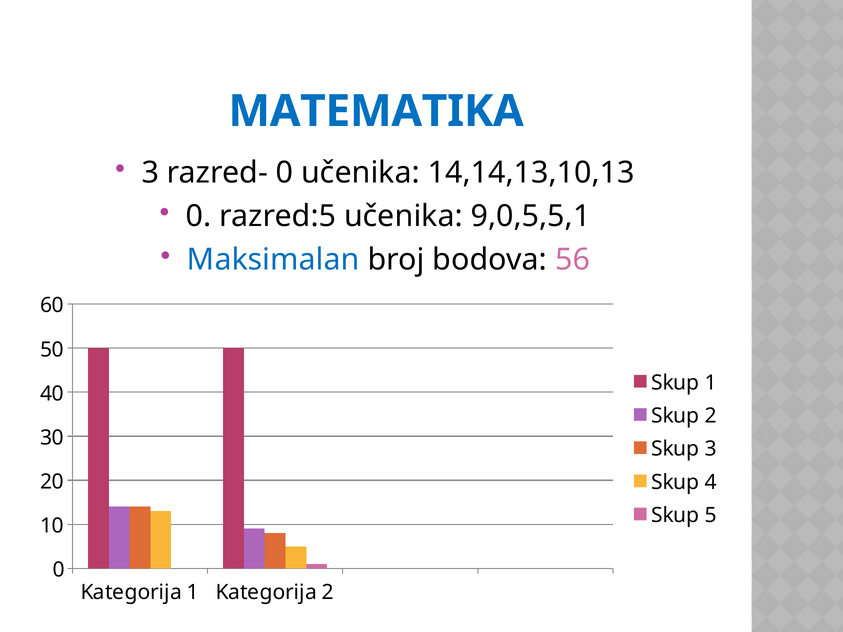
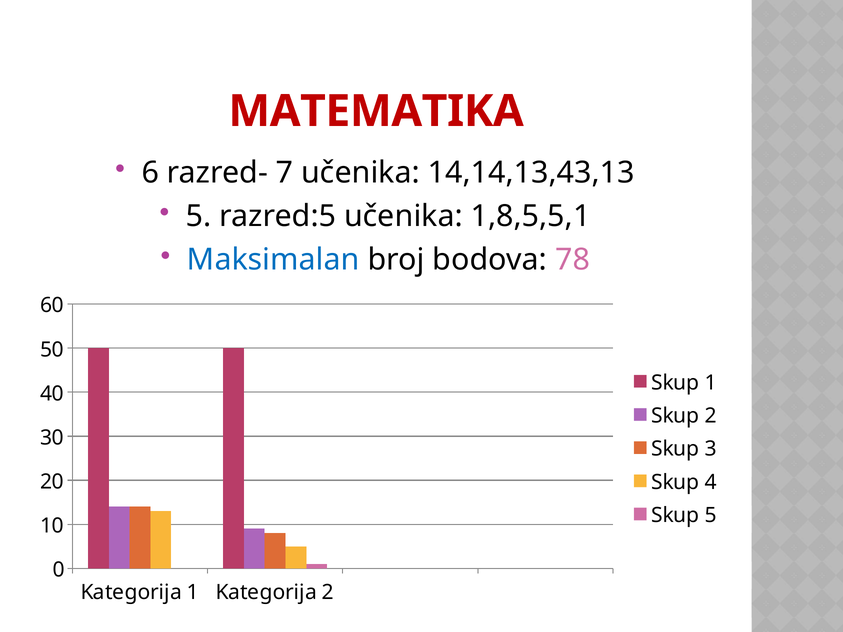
MATEMATIKA colour: blue -> red
3 at (150, 173): 3 -> 6
razred- 0: 0 -> 7
14,14,13,10,13: 14,14,13,10,13 -> 14,14,13,43,13
0 at (199, 216): 0 -> 5
9,0,5,5,1: 9,0,5,5,1 -> 1,8,5,5,1
56: 56 -> 78
